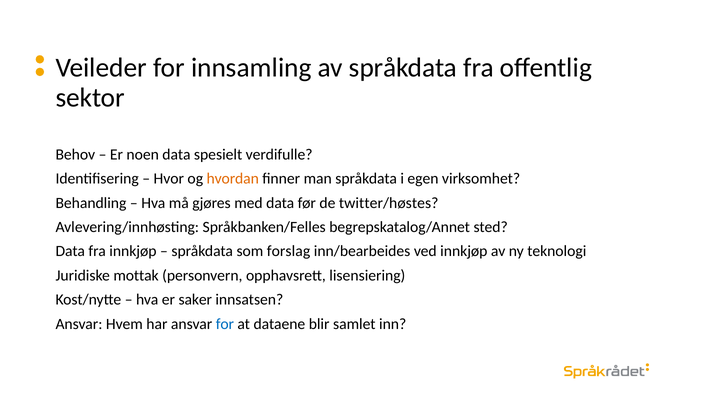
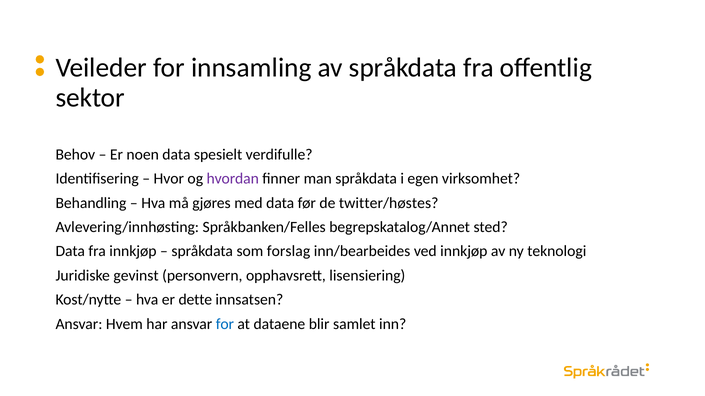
hvordan colour: orange -> purple
mottak: mottak -> gevinst
saker: saker -> dette
